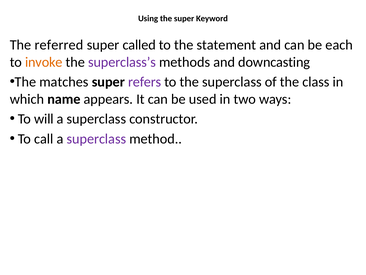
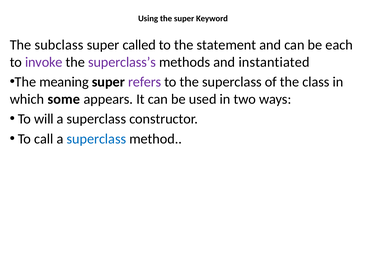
referred: referred -> subclass
invoke colour: orange -> purple
downcasting: downcasting -> instantiated
matches: matches -> meaning
name: name -> some
superclass at (96, 139) colour: purple -> blue
